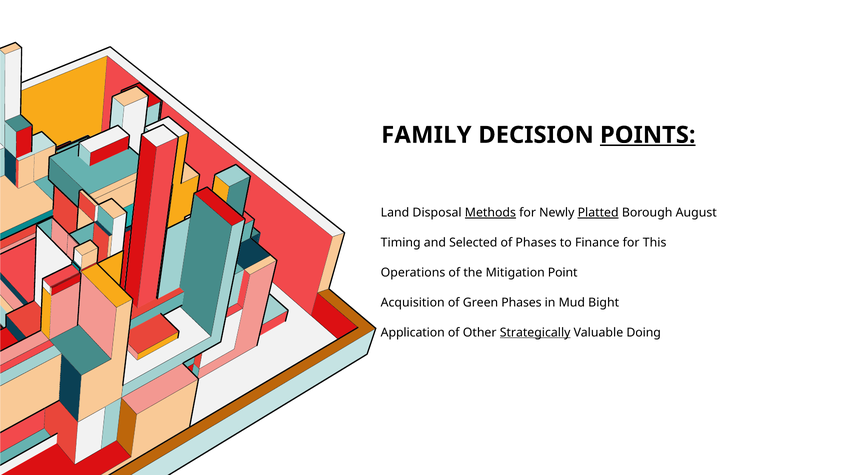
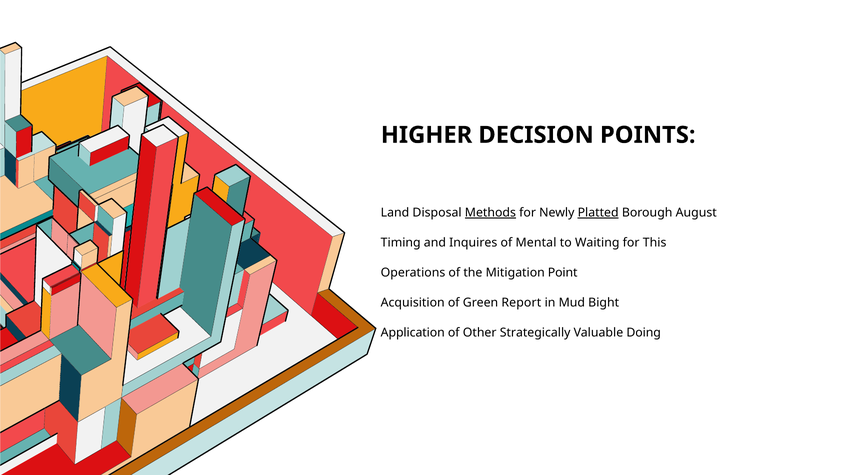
FAMILY: FAMILY -> HIGHER
POINTS underline: present -> none
Selected: Selected -> Inquires
of Phases: Phases -> Mental
Finance: Finance -> Waiting
Green Phases: Phases -> Report
Strategically underline: present -> none
